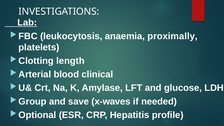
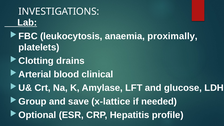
length: length -> drains
x-waves: x-waves -> x-lattice
